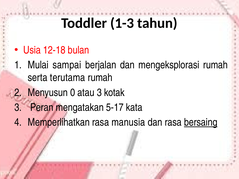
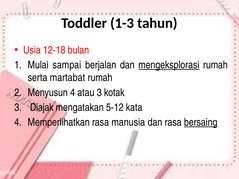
mengeksplorasi underline: none -> present
terutama: terutama -> martabat
Menyusun 0: 0 -> 4
Peran: Peran -> Diajak
5-17: 5-17 -> 5-12
